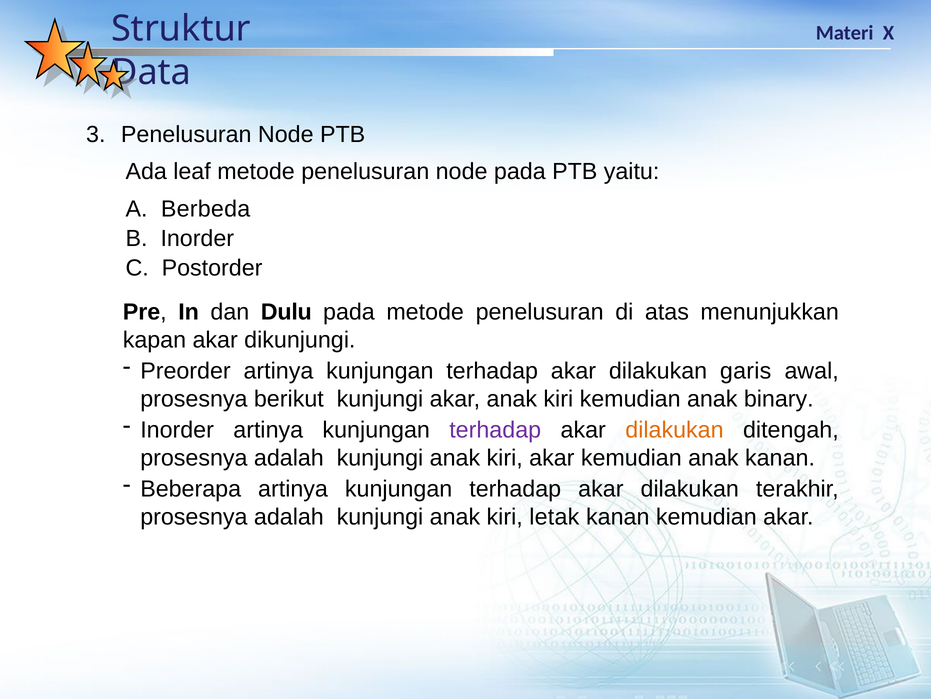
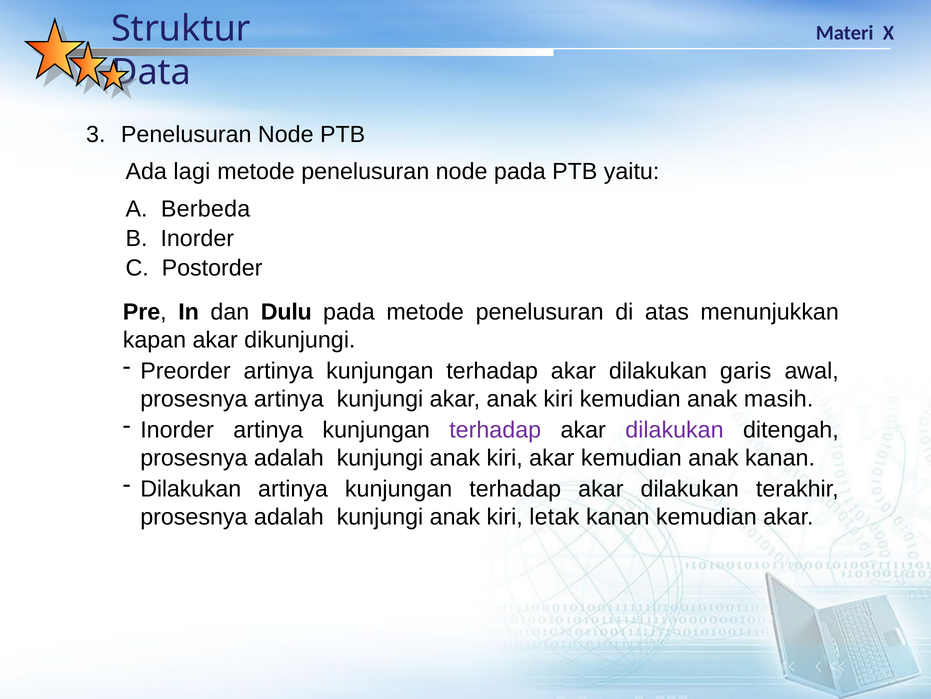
leaf: leaf -> lagi
prosesnya berikut: berikut -> artinya
binary: binary -> masih
dilakukan at (674, 429) colour: orange -> purple
Beberapa at (191, 488): Beberapa -> Dilakukan
